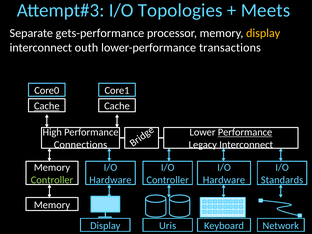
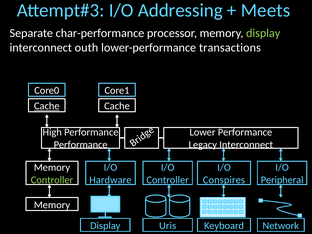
Topologies: Topologies -> Addressing
gets-performance: gets-performance -> char-performance
display at (263, 33) colour: yellow -> light green
Performance at (245, 132) underline: present -> none
Connections at (81, 145): Connections -> Performance
Hardware at (224, 180): Hardware -> Conspires
Standards: Standards -> Peripheral
